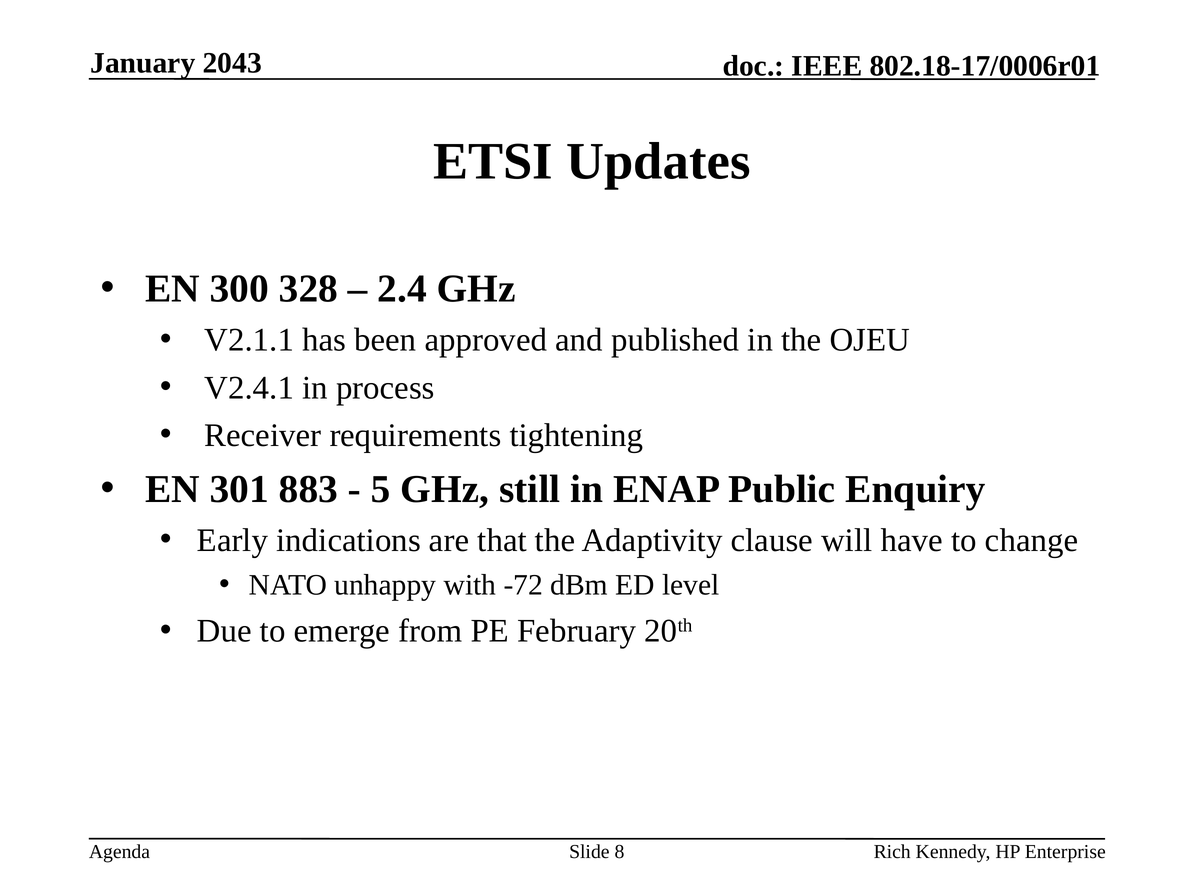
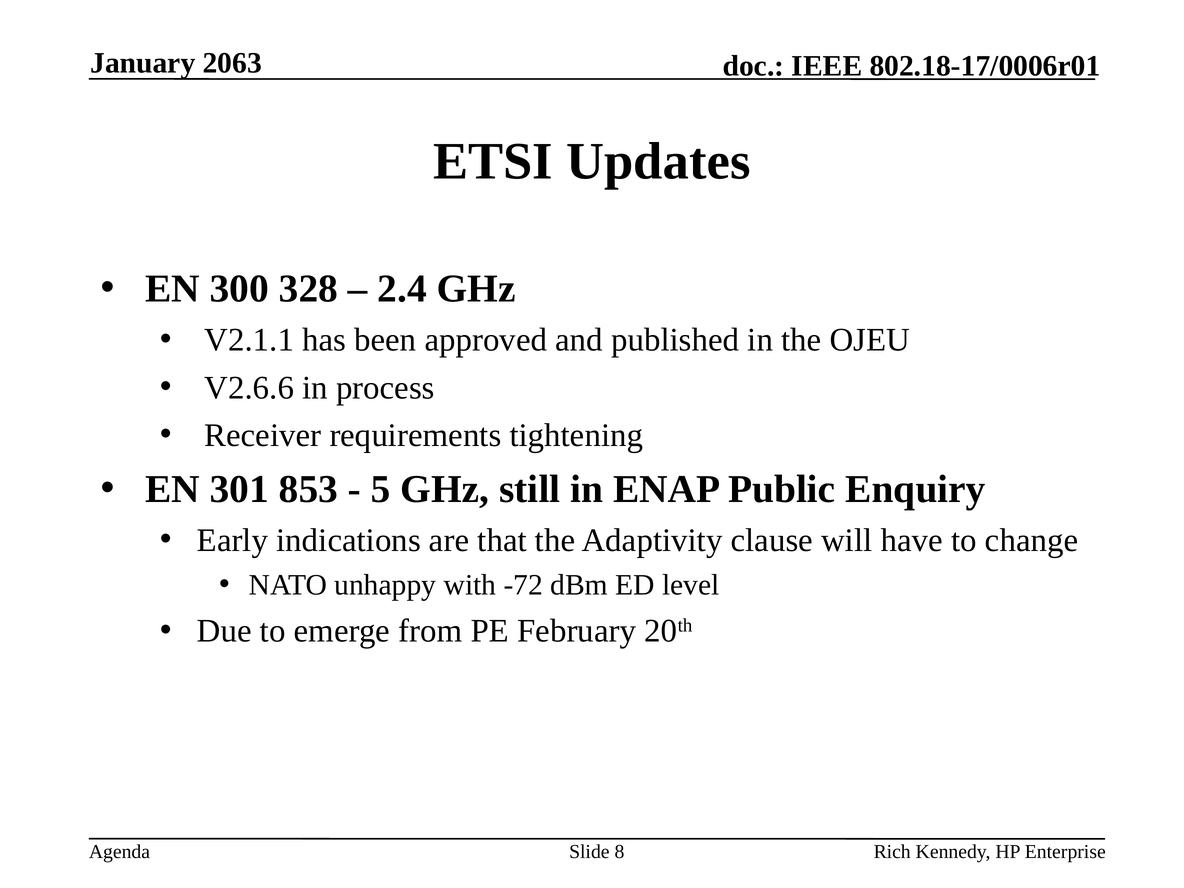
2043: 2043 -> 2063
V2.4.1: V2.4.1 -> V2.6.6
883: 883 -> 853
